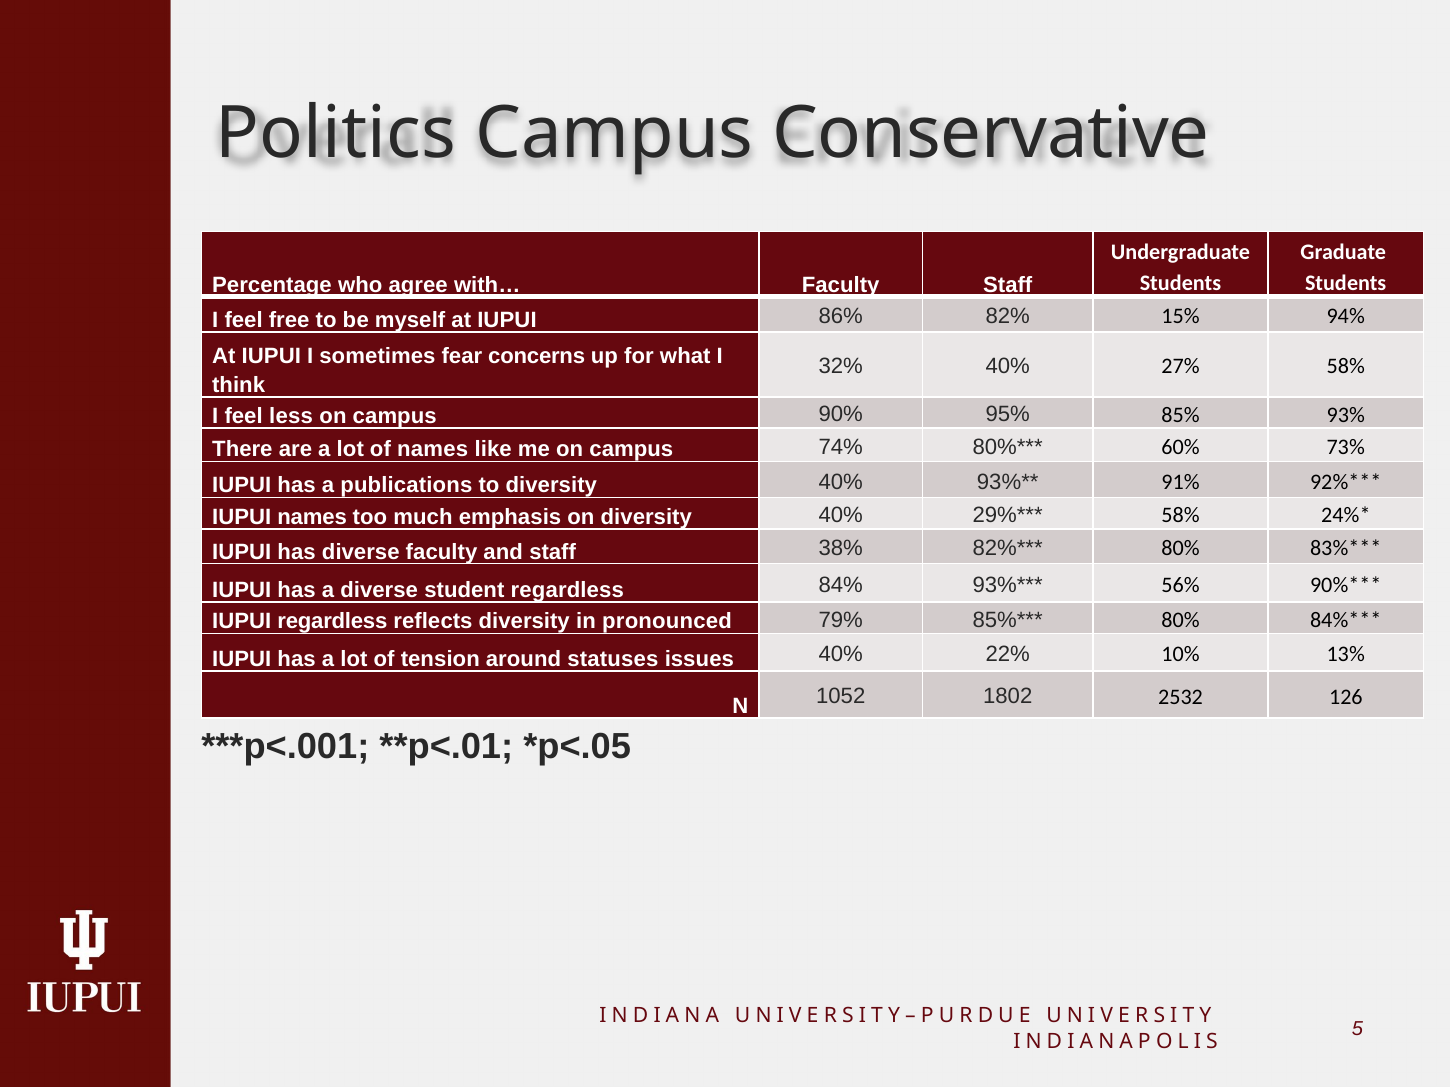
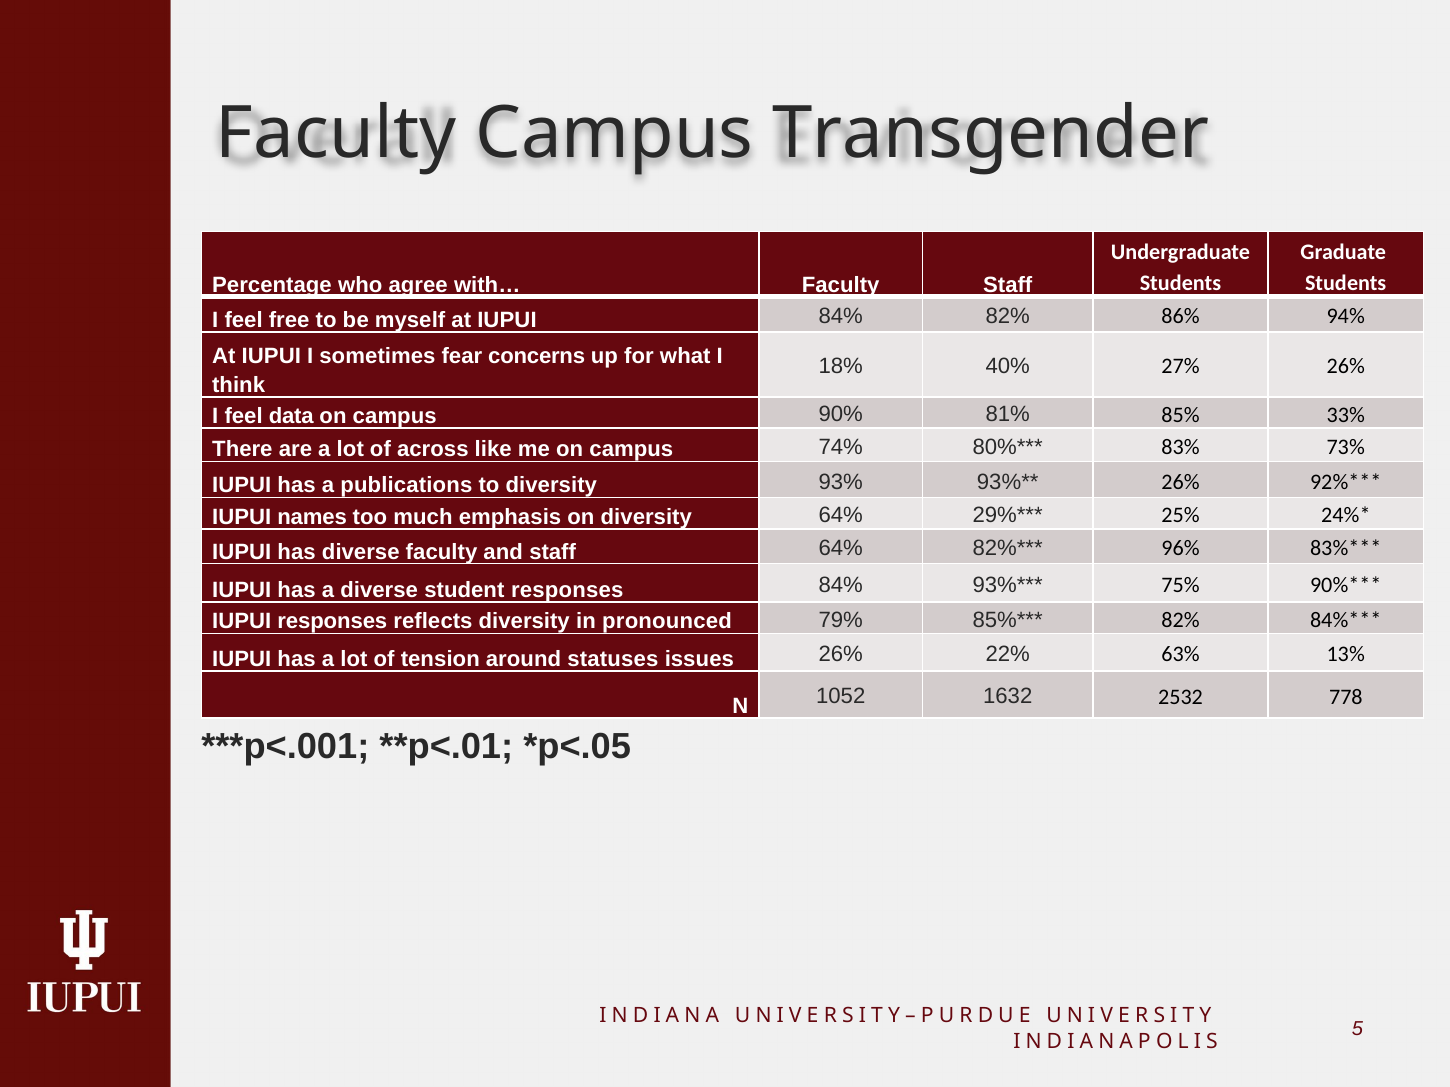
Politics at (336, 134): Politics -> Faculty
Conservative: Conservative -> Transgender
IUPUI 86%: 86% -> 84%
15%: 15% -> 86%
32%: 32% -> 18%
27% 58%: 58% -> 26%
less: less -> data
95%: 95% -> 81%
93%: 93% -> 33%
of names: names -> across
60%: 60% -> 83%
to diversity 40%: 40% -> 93%
91% at (1181, 482): 91% -> 26%
on diversity 40%: 40% -> 64%
58% at (1181, 516): 58% -> 25%
staff 38%: 38% -> 64%
80% at (1181, 549): 80% -> 96%
student regardless: regardless -> responses
56%: 56% -> 75%
IUPUI regardless: regardless -> responses
80% at (1181, 620): 80% -> 82%
issues 40%: 40% -> 26%
10%: 10% -> 63%
1802: 1802 -> 1632
126: 126 -> 778
